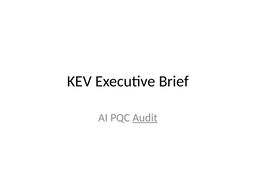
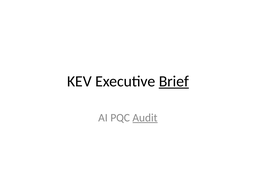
Brief underline: none -> present
